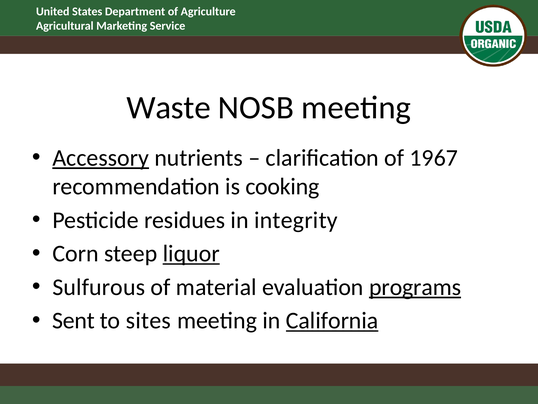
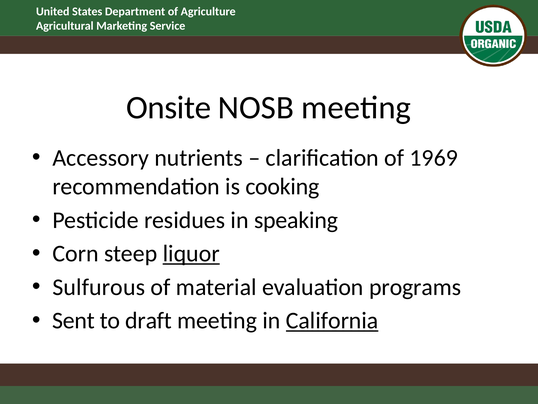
Waste: Waste -> Onsite
Accessory underline: present -> none
1967: 1967 -> 1969
integrity: integrity -> speaking
programs underline: present -> none
sites: sites -> draft
